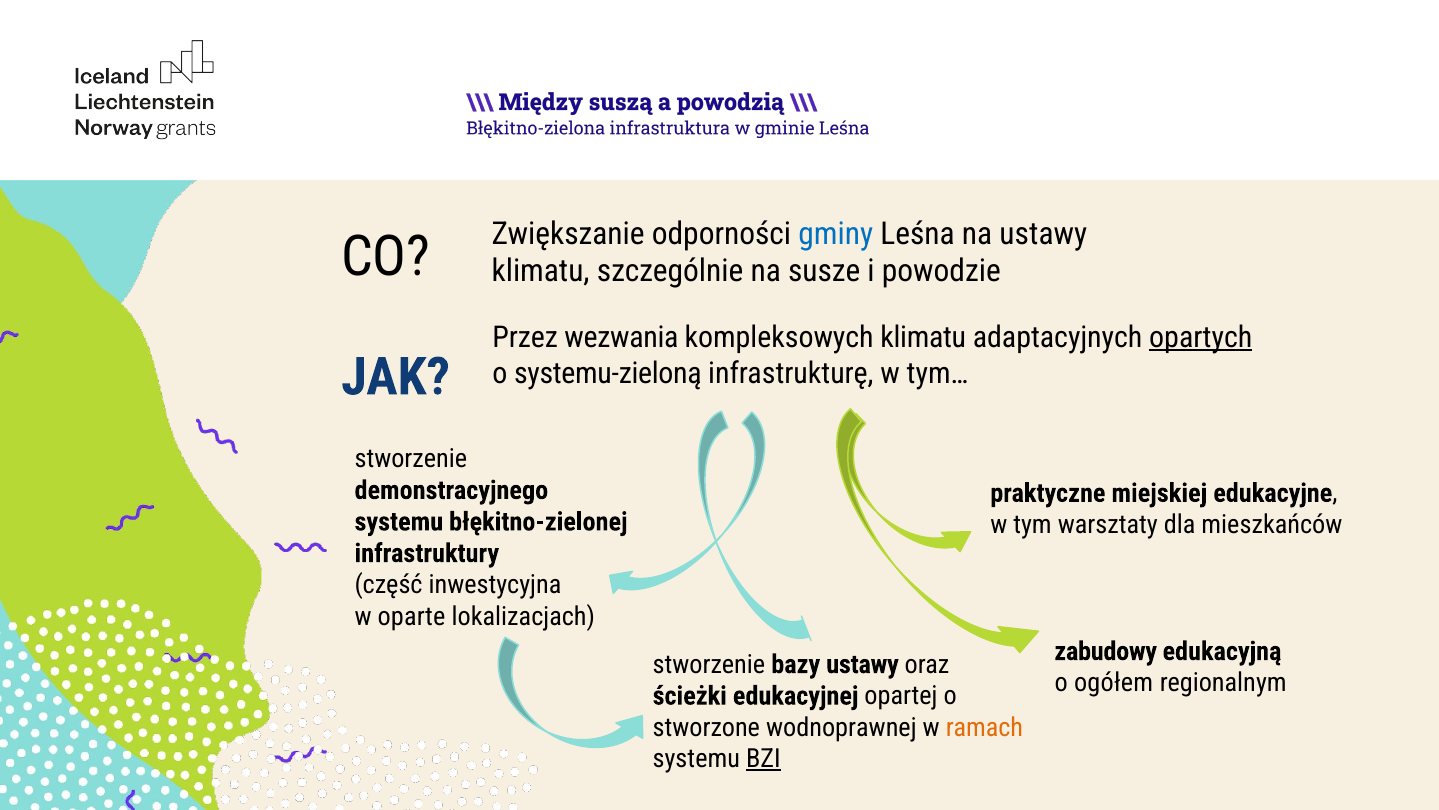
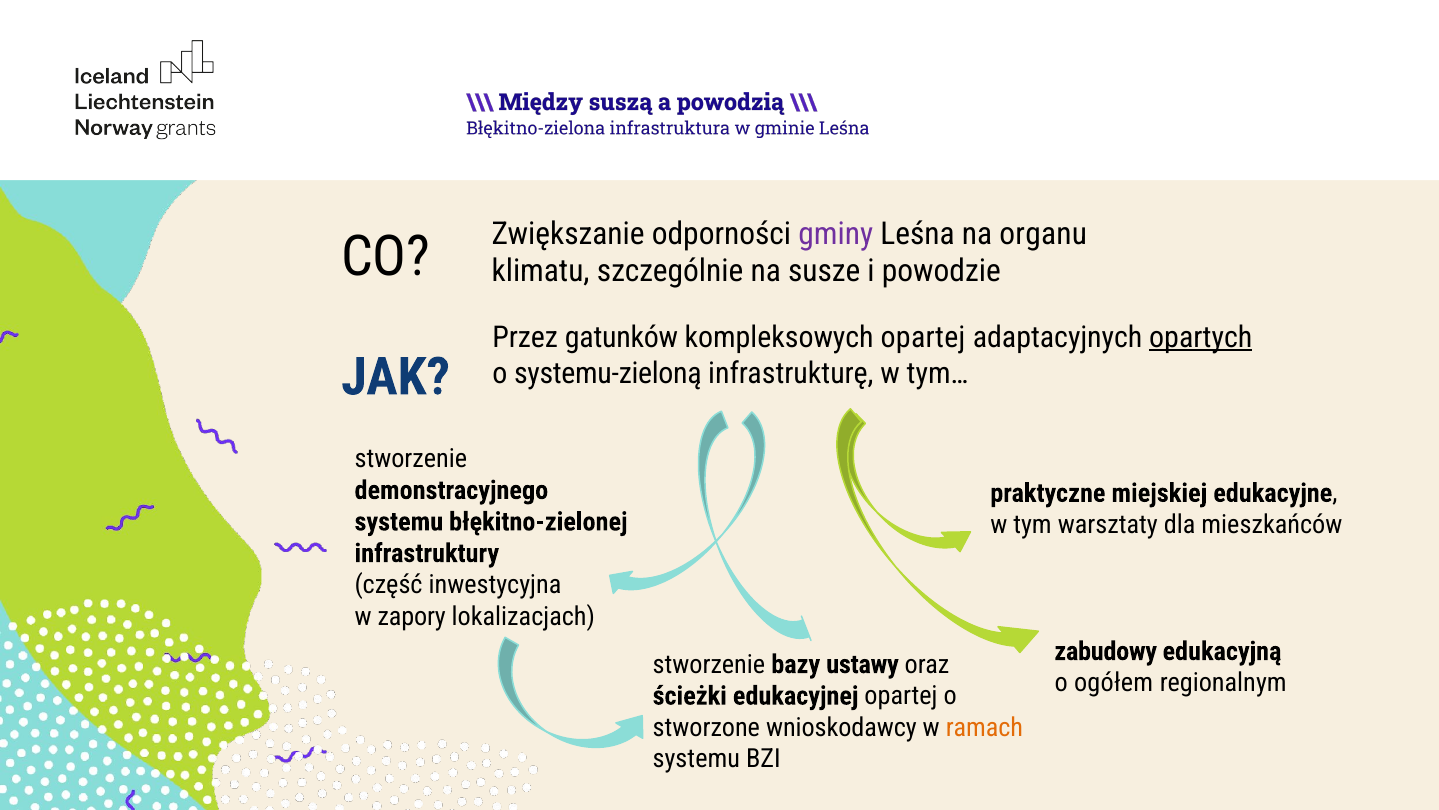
gminy colour: blue -> purple
na ustawy: ustawy -> organu
wezwania: wezwania -> gatunków
kompleksowych klimatu: klimatu -> opartej
oparte: oparte -> zapory
wodnoprawnej: wodnoprawnej -> wnioskodawcy
BZI underline: present -> none
